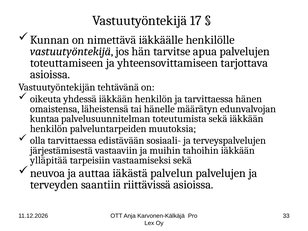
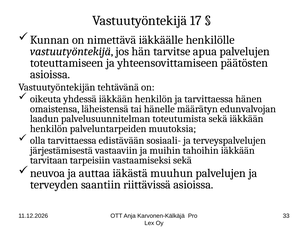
tarjottava: tarjottava -> päätösten
kuntaa: kuntaa -> laadun
ylläpitää: ylläpitää -> tarvitaan
palvelun: palvelun -> muuhun
